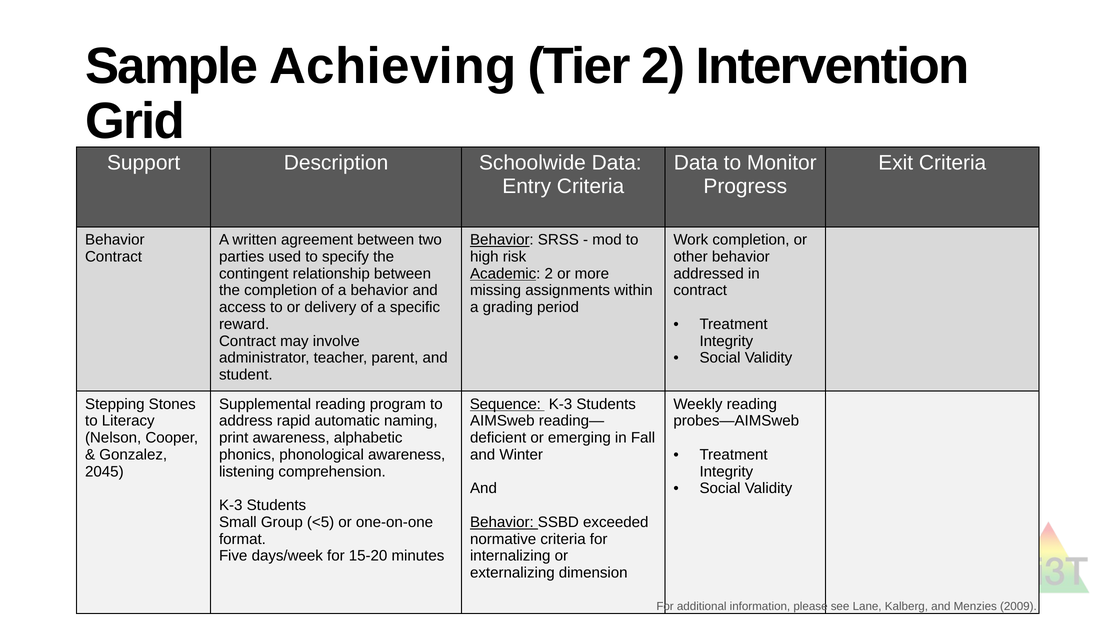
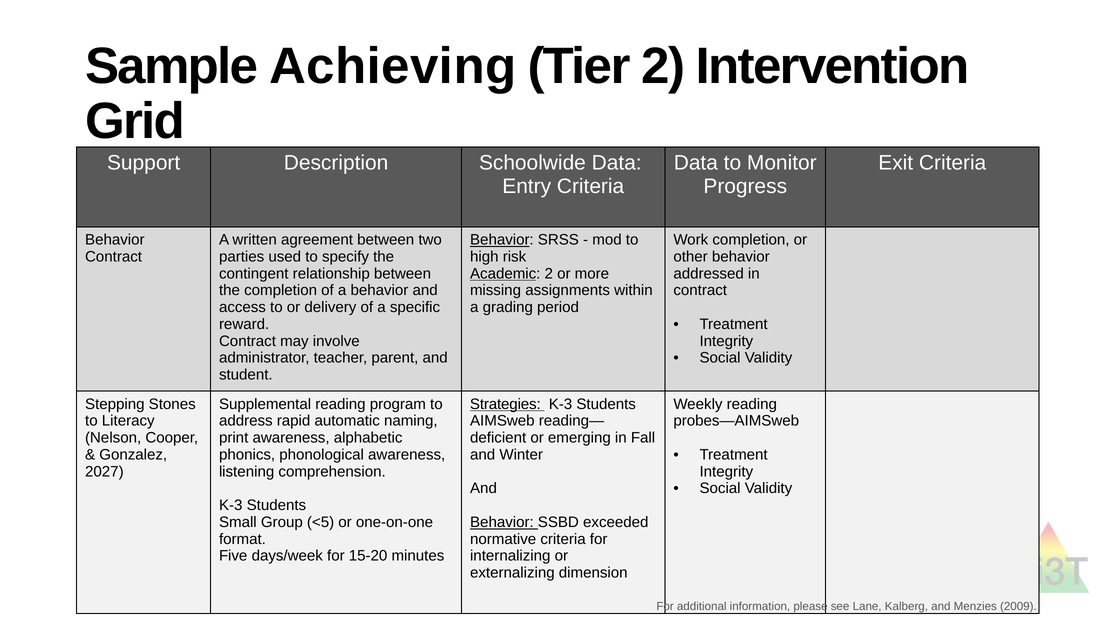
Sequence: Sequence -> Strategies
2045: 2045 -> 2027
